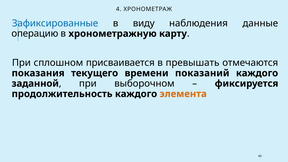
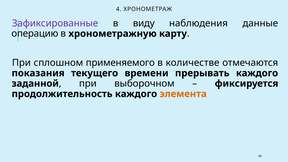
Зафиксированные colour: blue -> purple
присваивается: присваивается -> применяемого
превышать: превышать -> количестве
показаний: показаний -> прерывать
